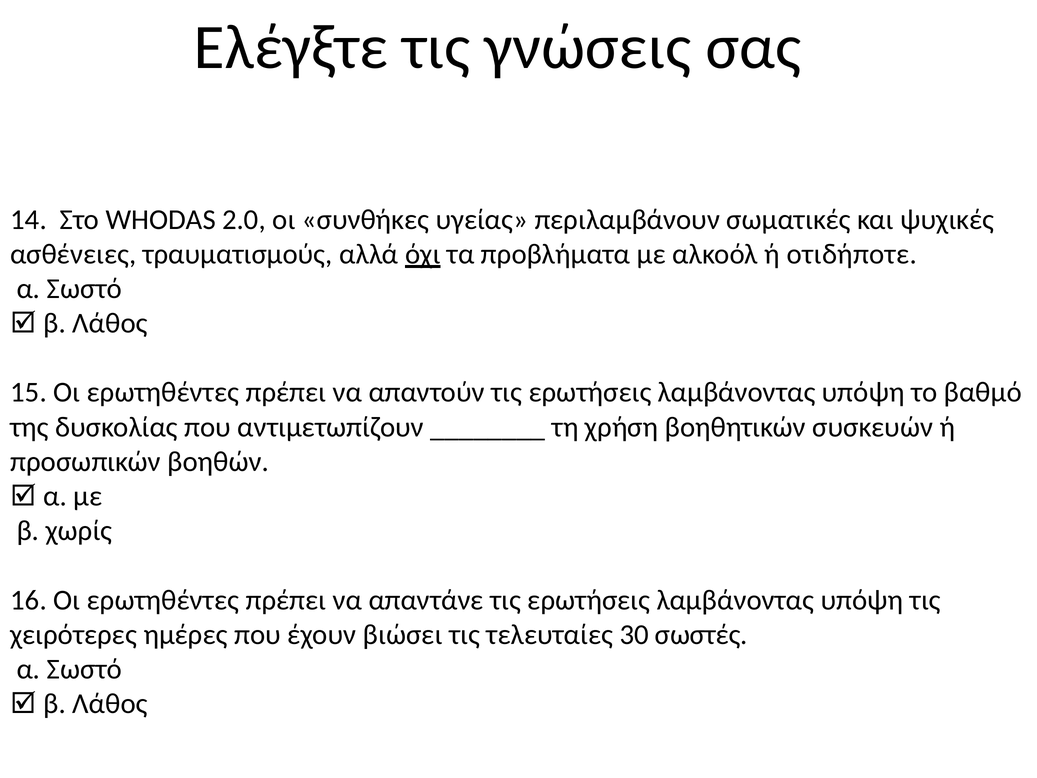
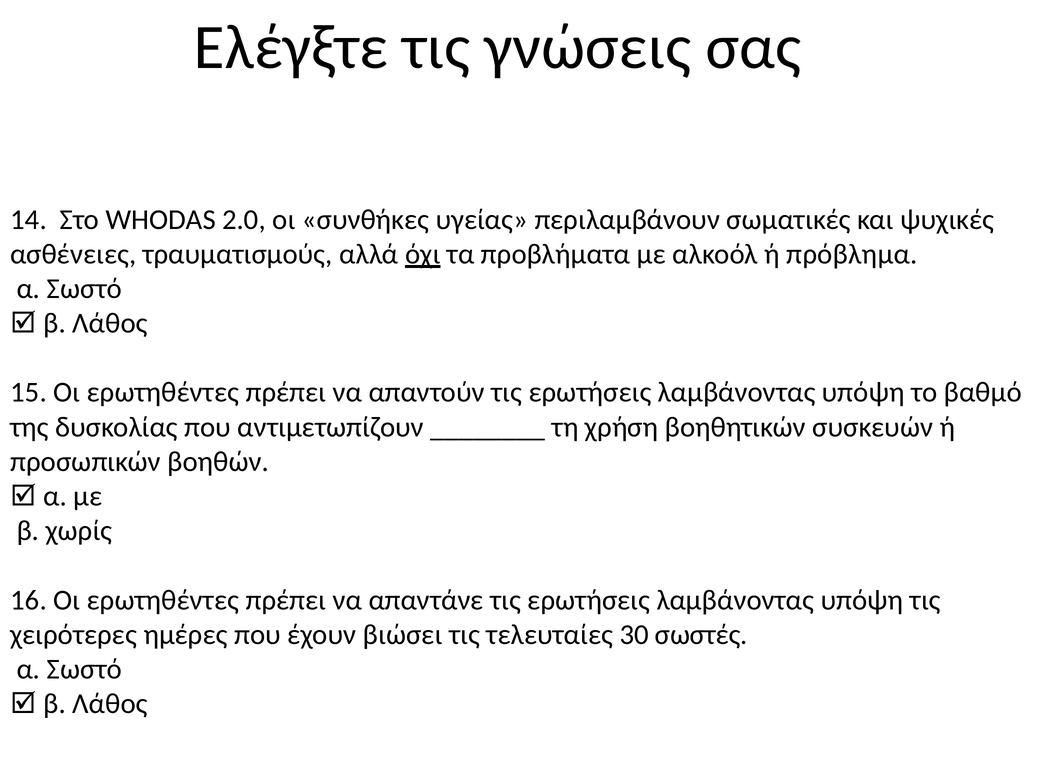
οτιδήποτε: οτιδήποτε -> πρόβλημα
